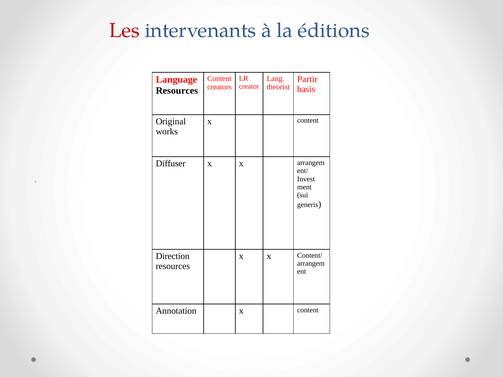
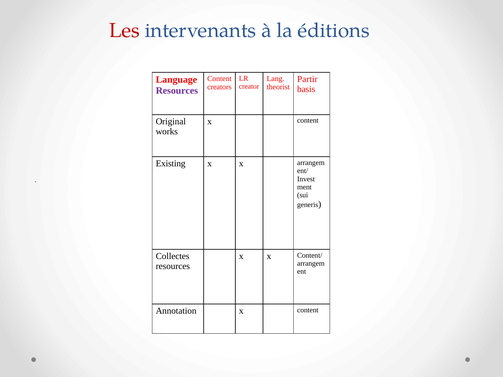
Resources at (177, 91) colour: black -> purple
Diffuser: Diffuser -> Existing
Direction: Direction -> Collectes
